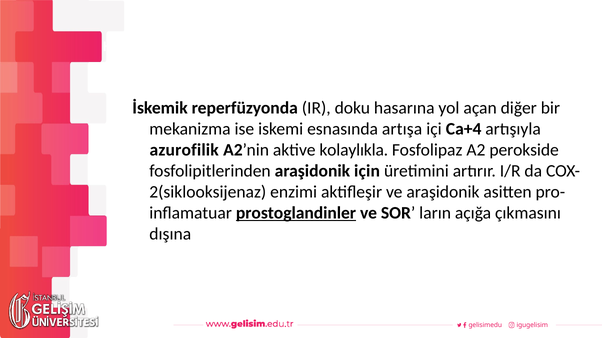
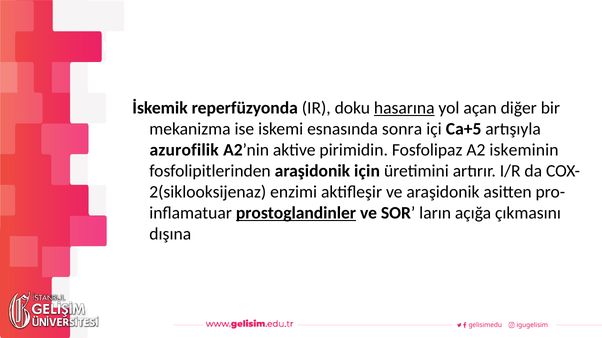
hasarına underline: none -> present
artışa: artışa -> sonra
Ca+4: Ca+4 -> Ca+5
kolaylıkla: kolaylıkla -> pirimidin
perokside: perokside -> iskeminin
